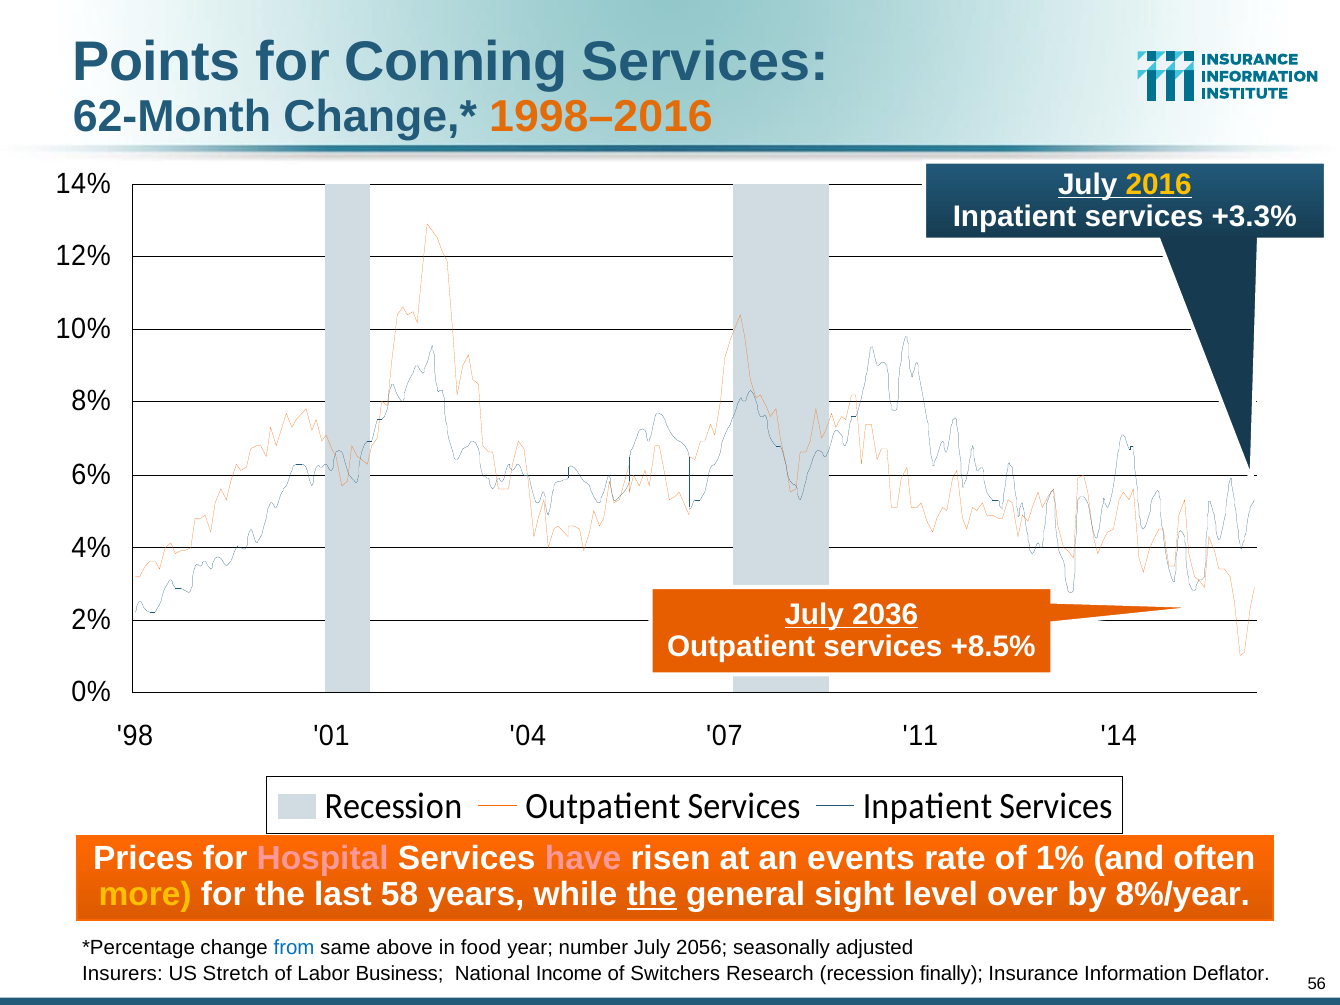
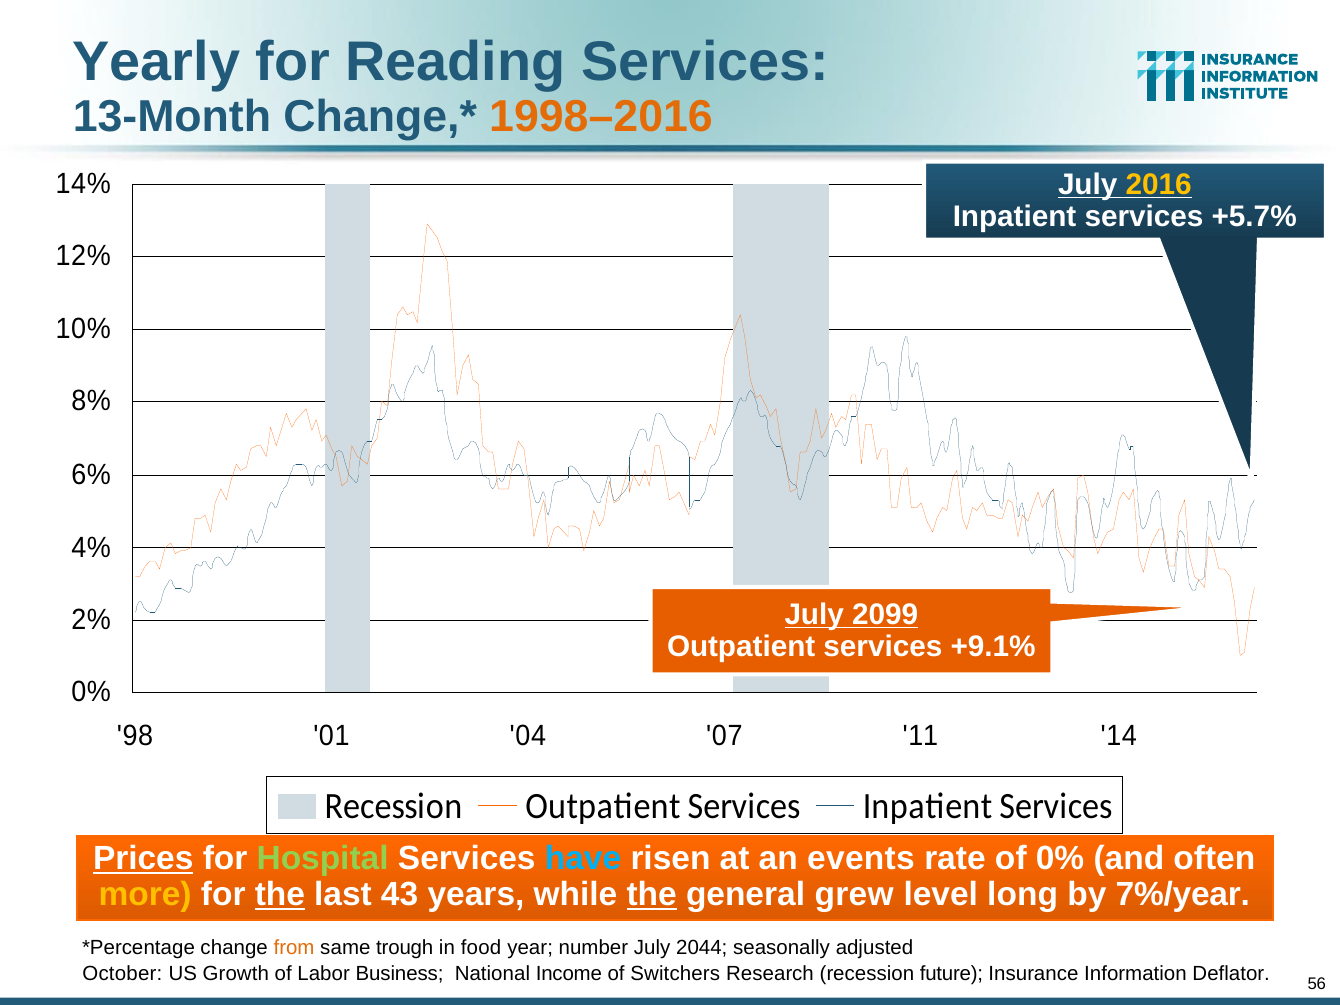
Points: Points -> Yearly
Conning: Conning -> Reading
62-Month: 62-Month -> 13-Month
+3.3%: +3.3% -> +5.7%
2036: 2036 -> 2099
+8.5%: +8.5% -> +9.1%
Prices underline: none -> present
Hospital colour: pink -> light green
have colour: pink -> light blue
of 1%: 1% -> 0%
the at (280, 894) underline: none -> present
58: 58 -> 43
sight: sight -> grew
over: over -> long
8%/year: 8%/year -> 7%/year
from colour: blue -> orange
above: above -> trough
2056: 2056 -> 2044
Insurers: Insurers -> October
Stretch: Stretch -> Growth
finally: finally -> future
